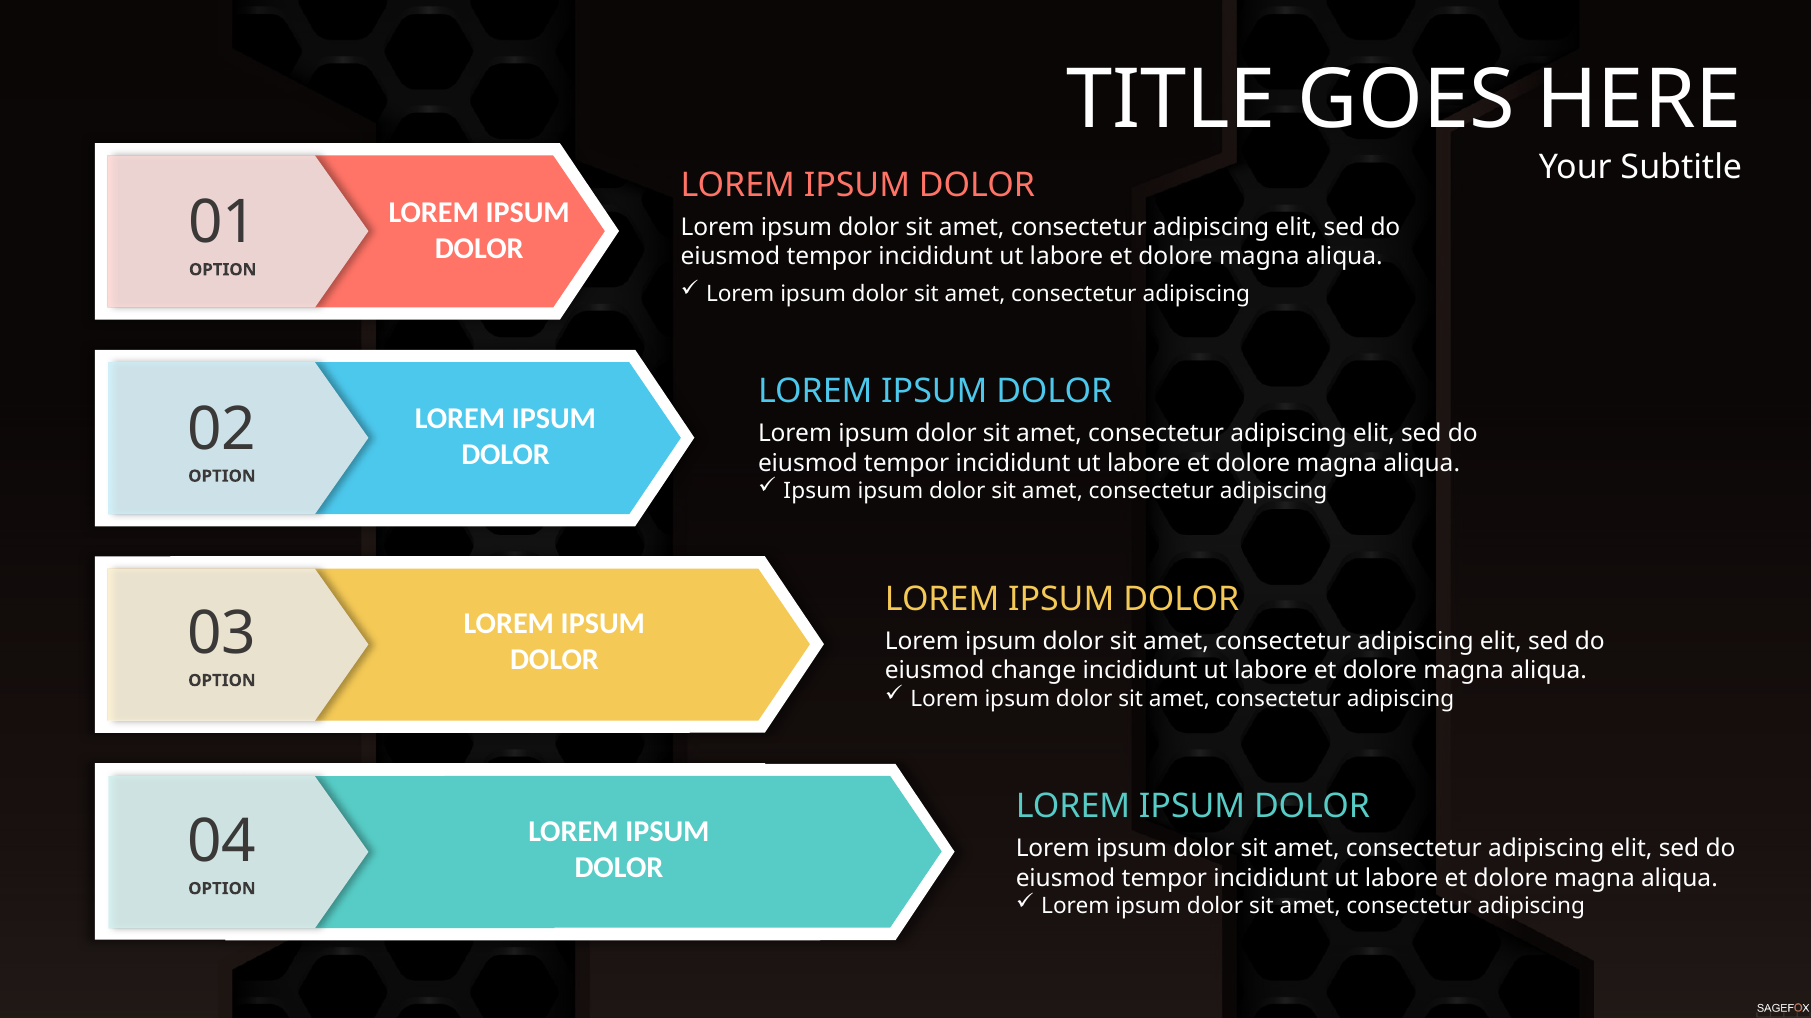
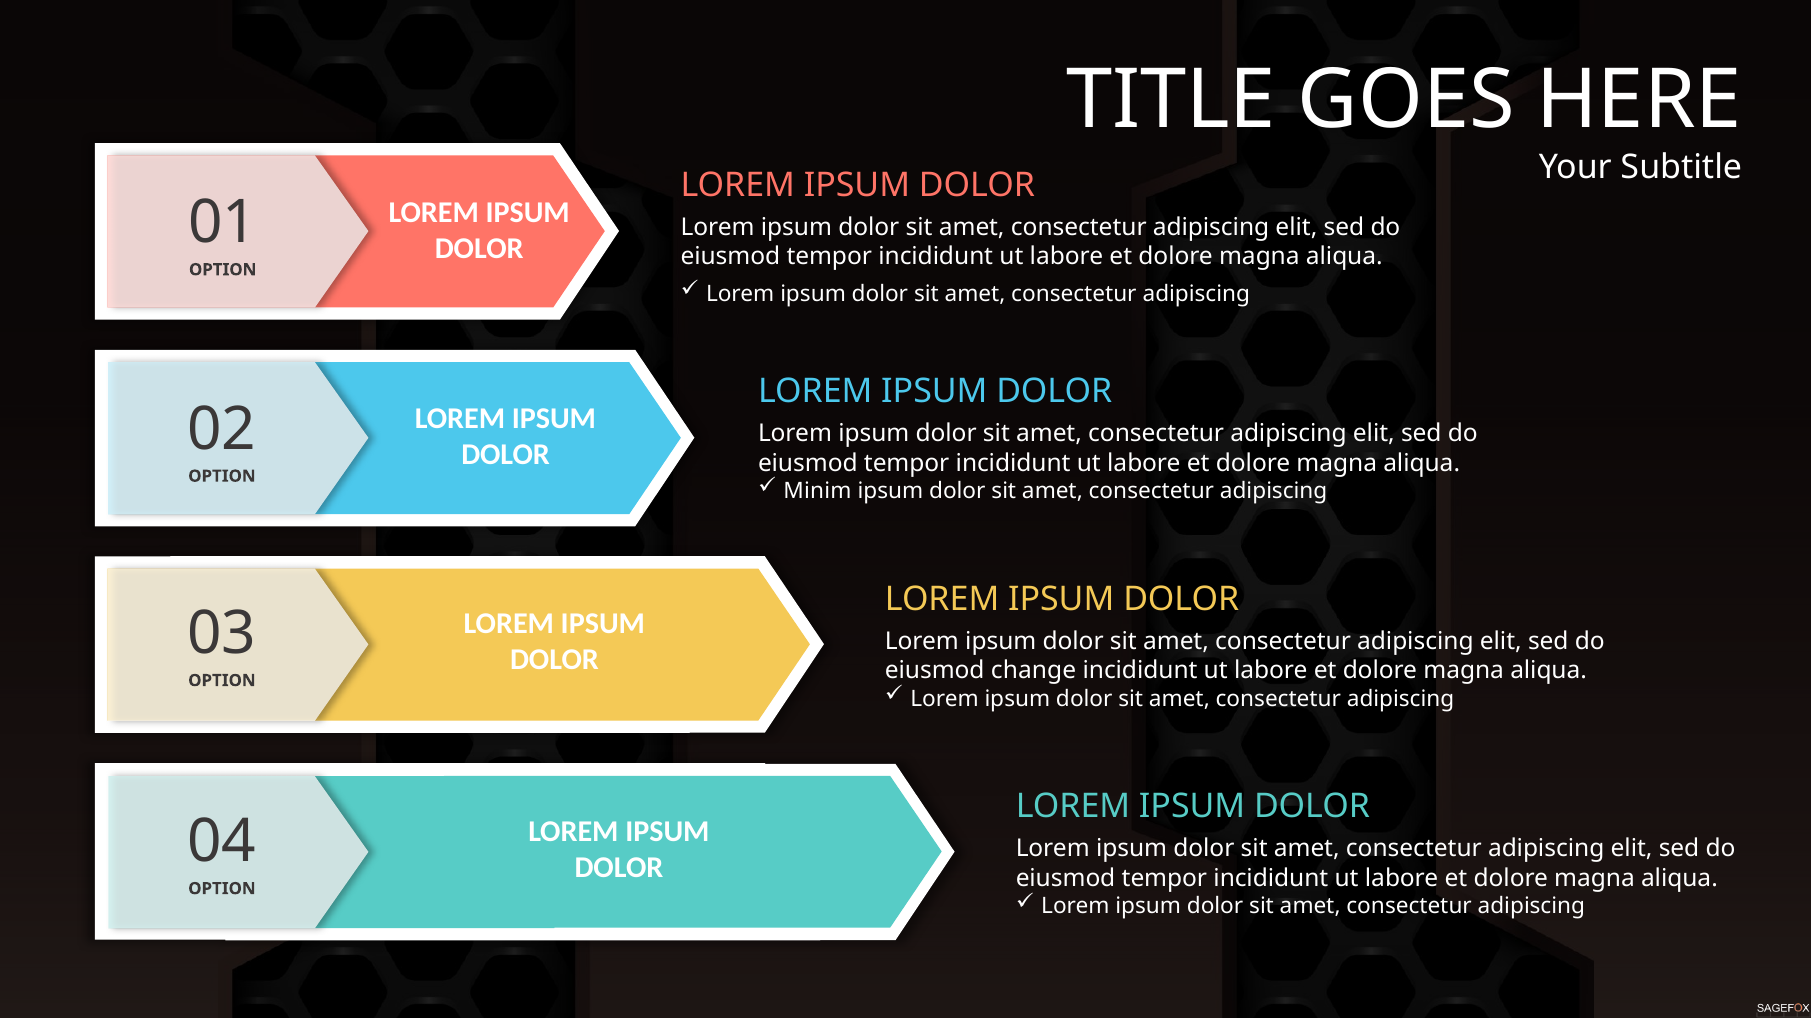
Ipsum at (818, 491): Ipsum -> Minim
